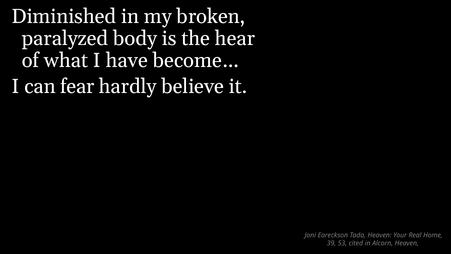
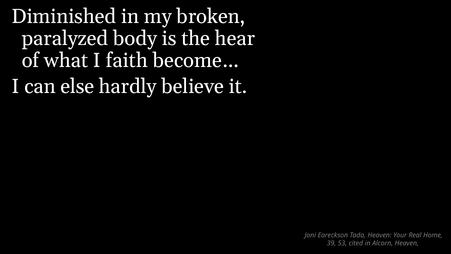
have: have -> faith
fear: fear -> else
